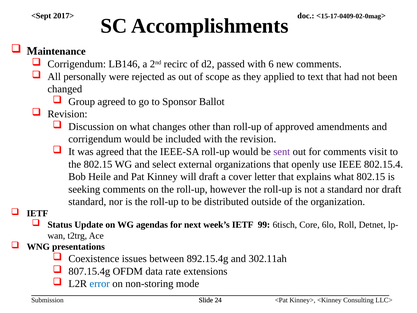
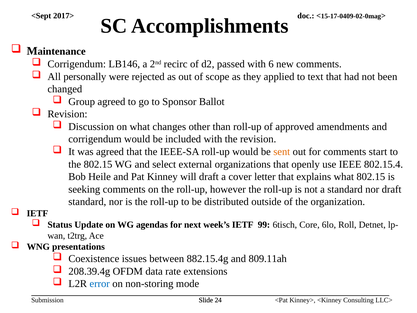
sent colour: purple -> orange
visit: visit -> start
892.15.4g: 892.15.4g -> 882.15.4g
302.11ah: 302.11ah -> 809.11ah
807.15.4g: 807.15.4g -> 208.39.4g
